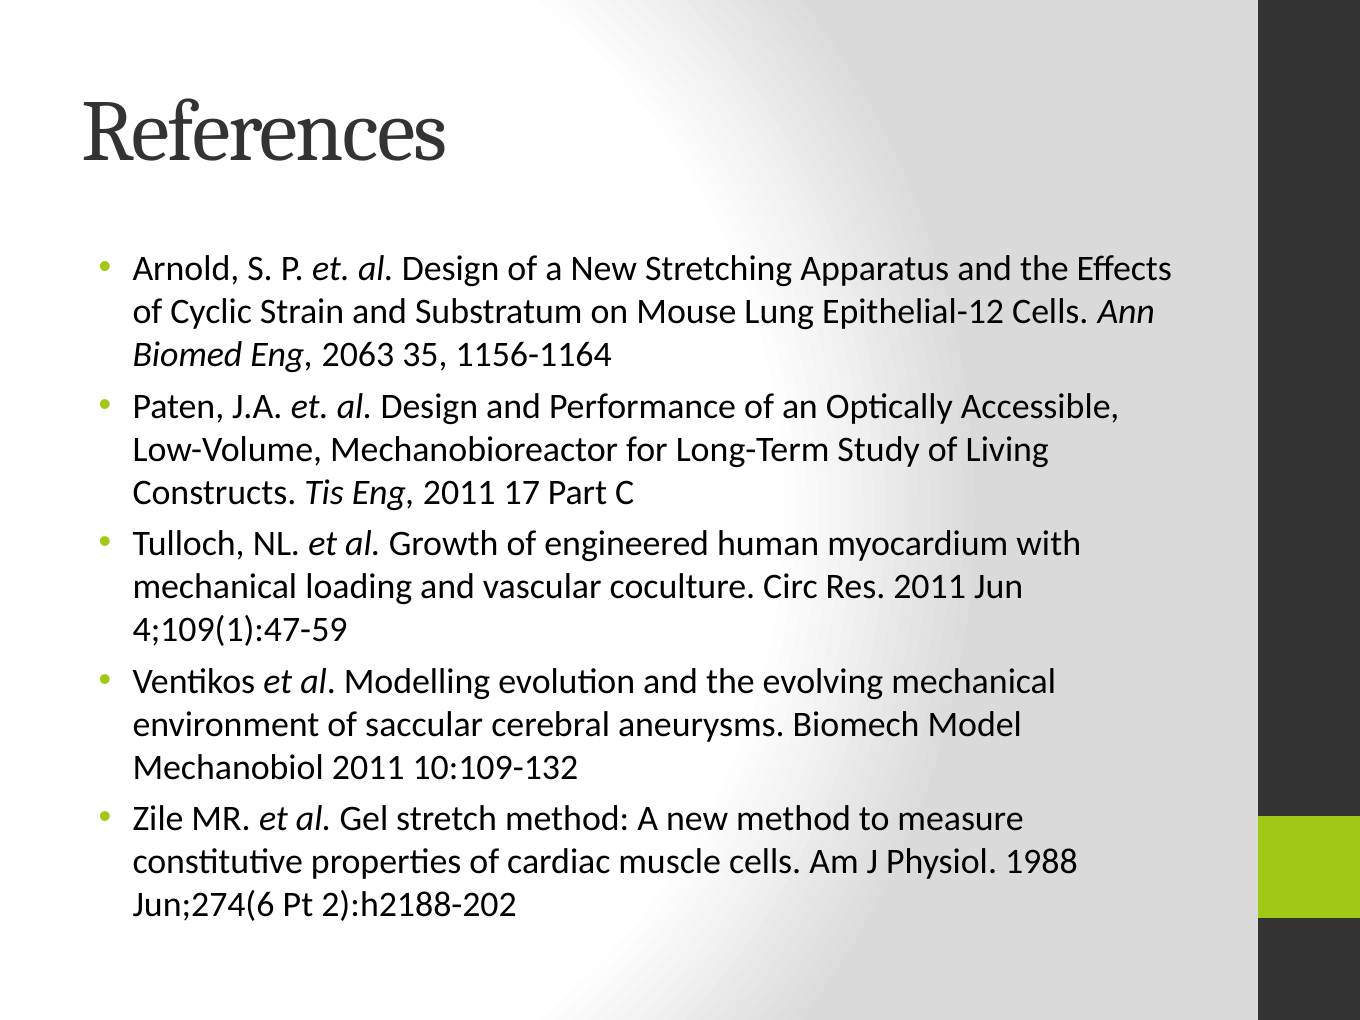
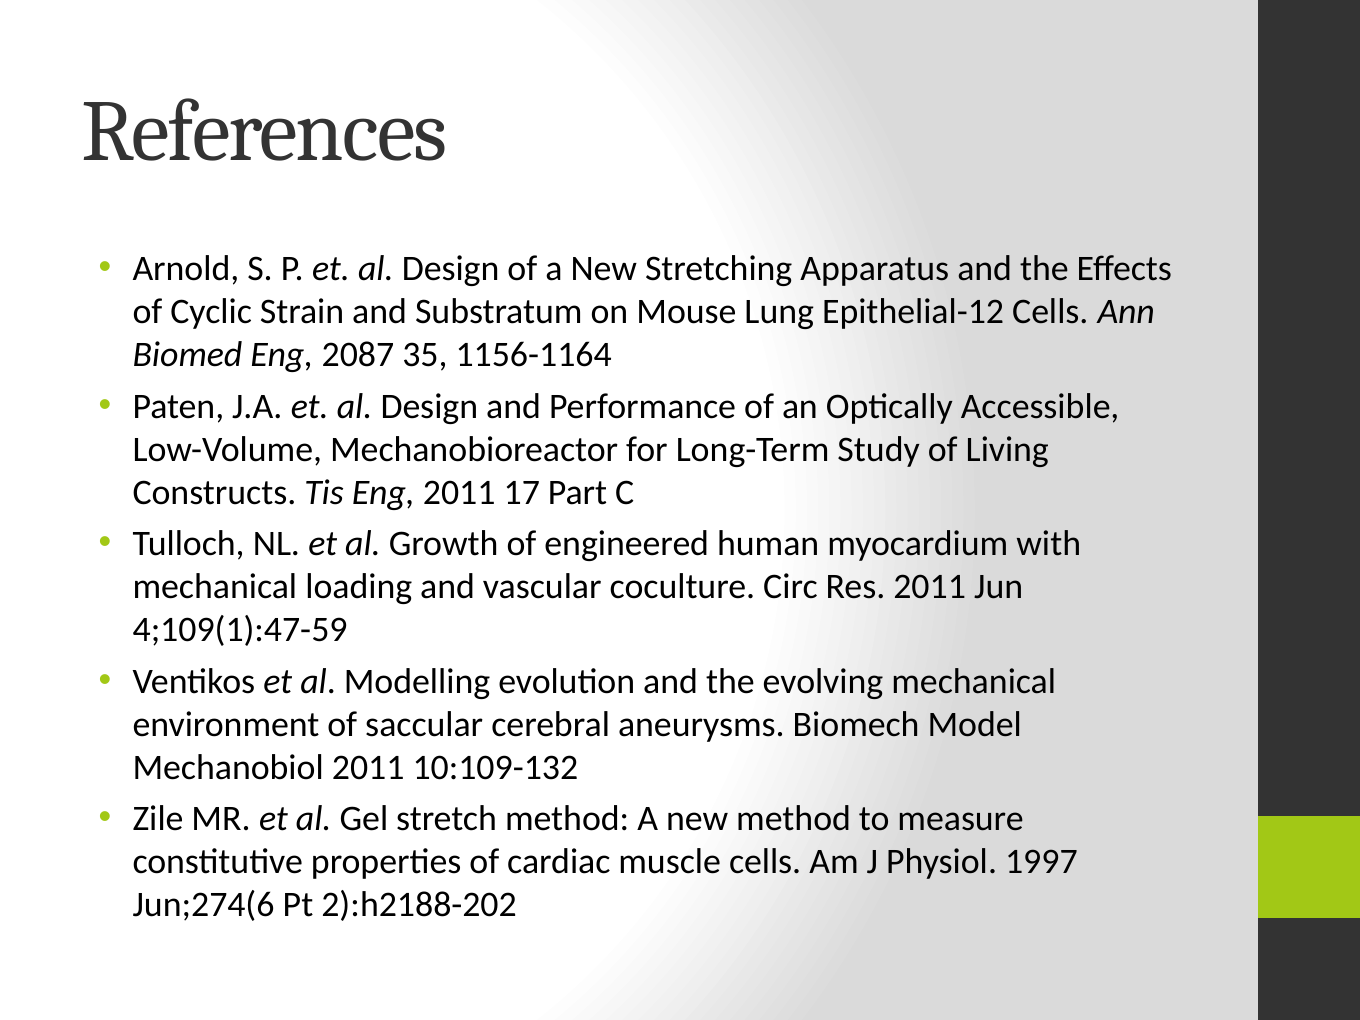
2063: 2063 -> 2087
1988: 1988 -> 1997
